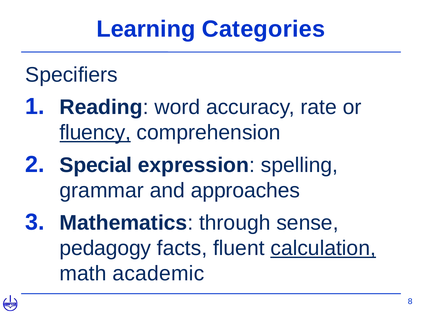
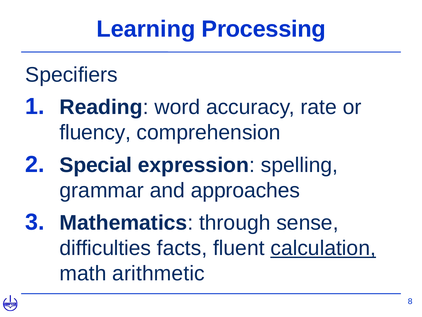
Categories: Categories -> Processing
fluency underline: present -> none
pedagogy: pedagogy -> difficulties
academic: academic -> arithmetic
